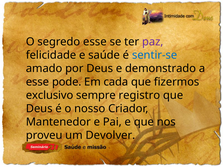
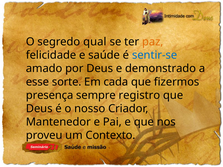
segredo esse: esse -> qual
paz colour: purple -> orange
pode: pode -> sorte
exclusivo: exclusivo -> presença
Devolver: Devolver -> Contexto
